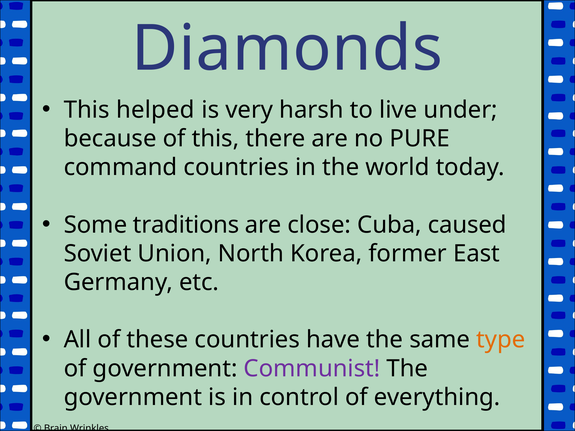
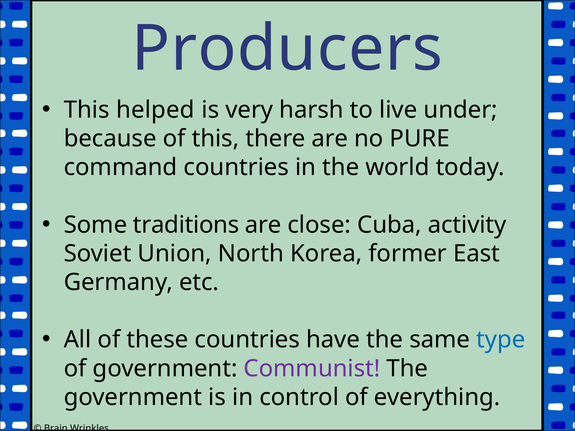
Diamonds: Diamonds -> Producers
caused: caused -> activity
type colour: orange -> blue
